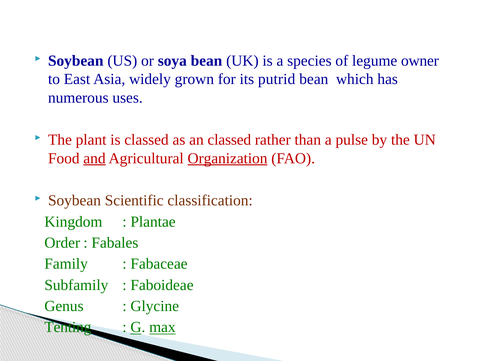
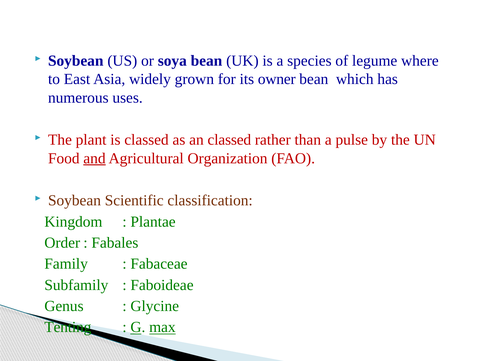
owner: owner -> where
putrid: putrid -> owner
Organization underline: present -> none
